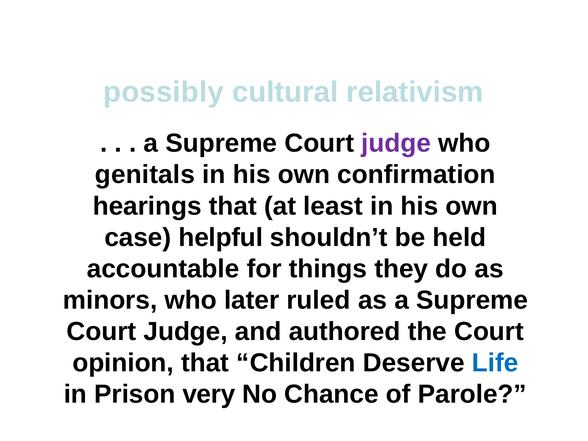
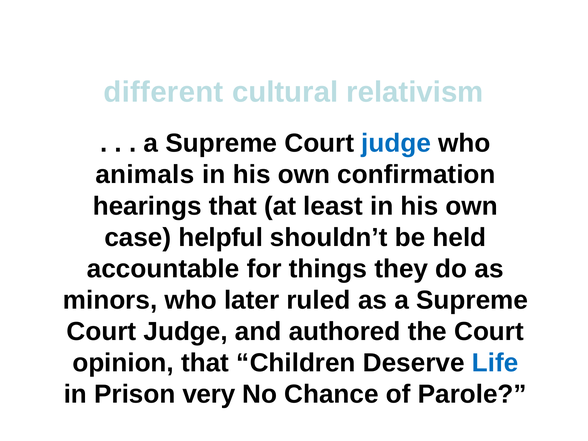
possibly: possibly -> different
judge at (396, 143) colour: purple -> blue
genitals: genitals -> animals
